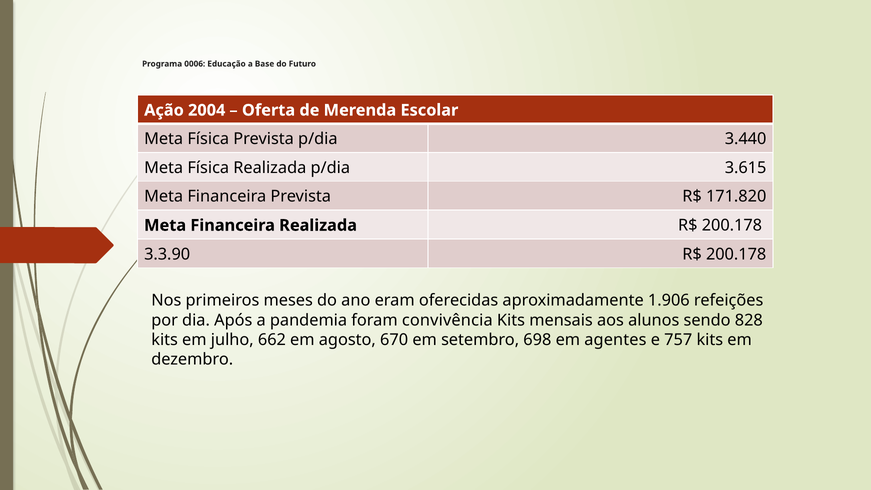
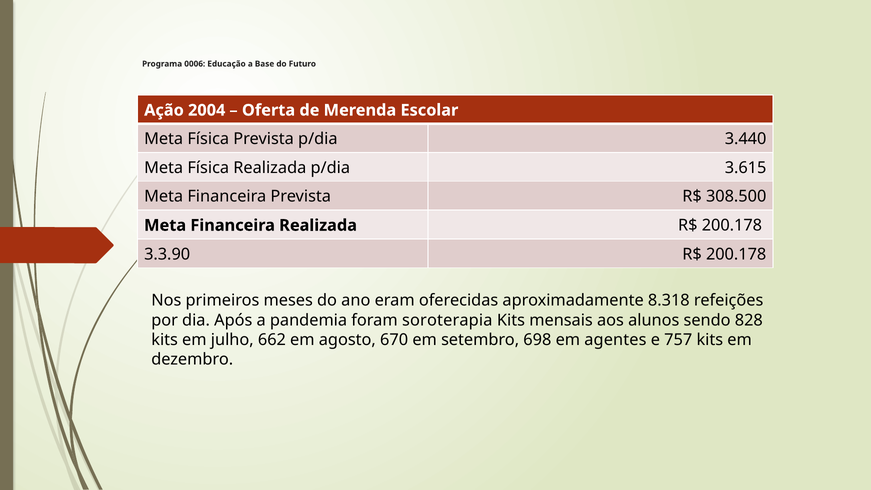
171.820: 171.820 -> 308.500
1.906: 1.906 -> 8.318
convivência: convivência -> soroterapia
